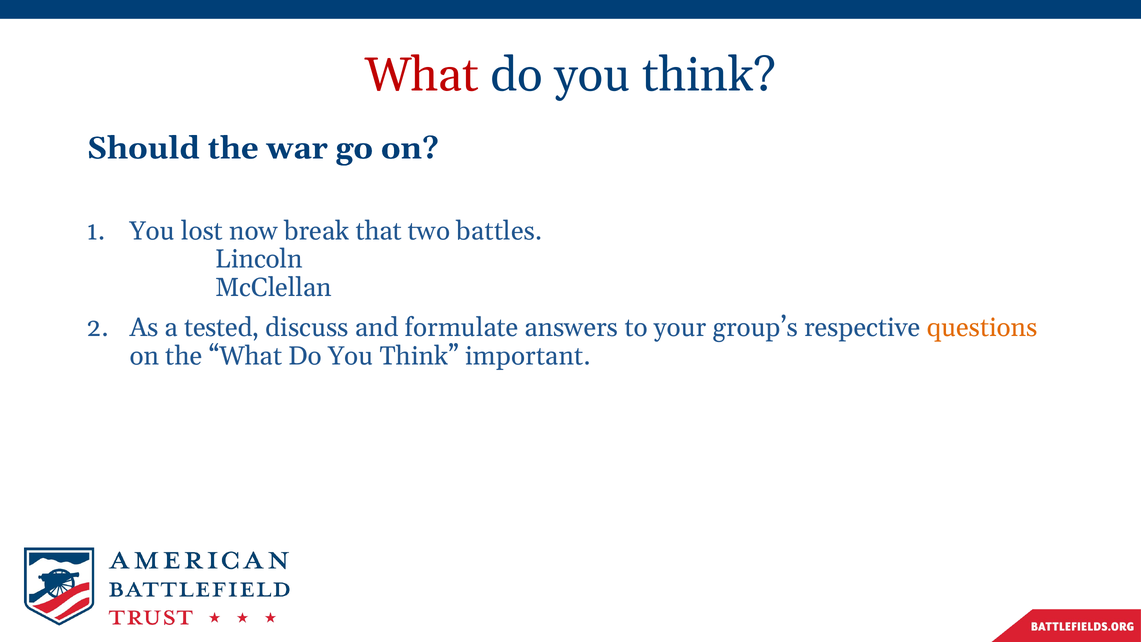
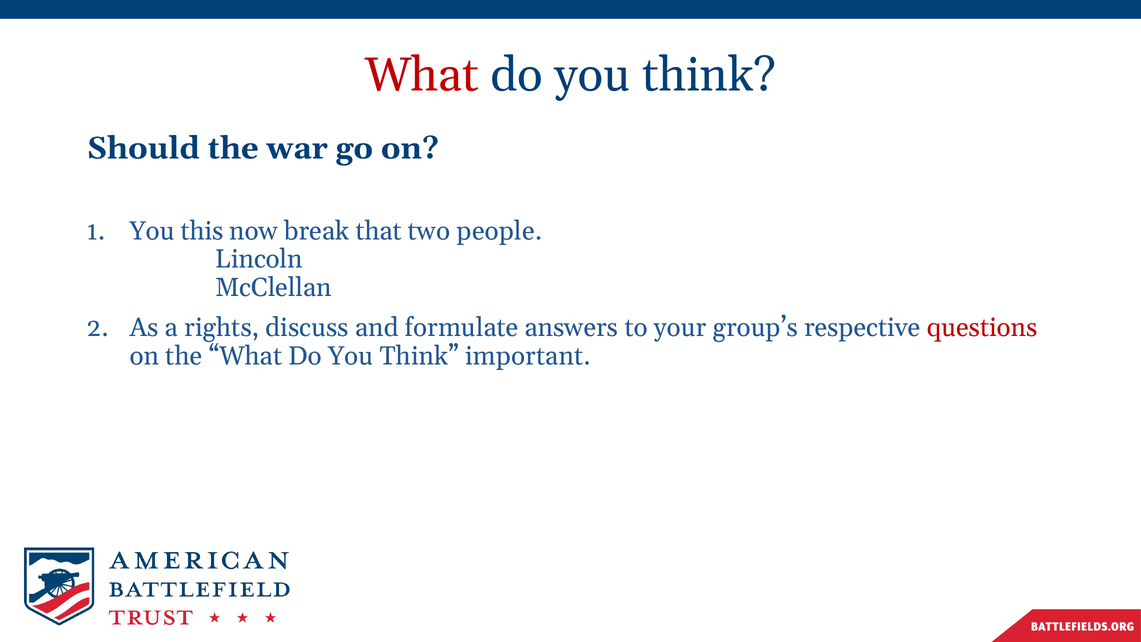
lost: lost -> this
battles: battles -> people
tested: tested -> rights
questions colour: orange -> red
